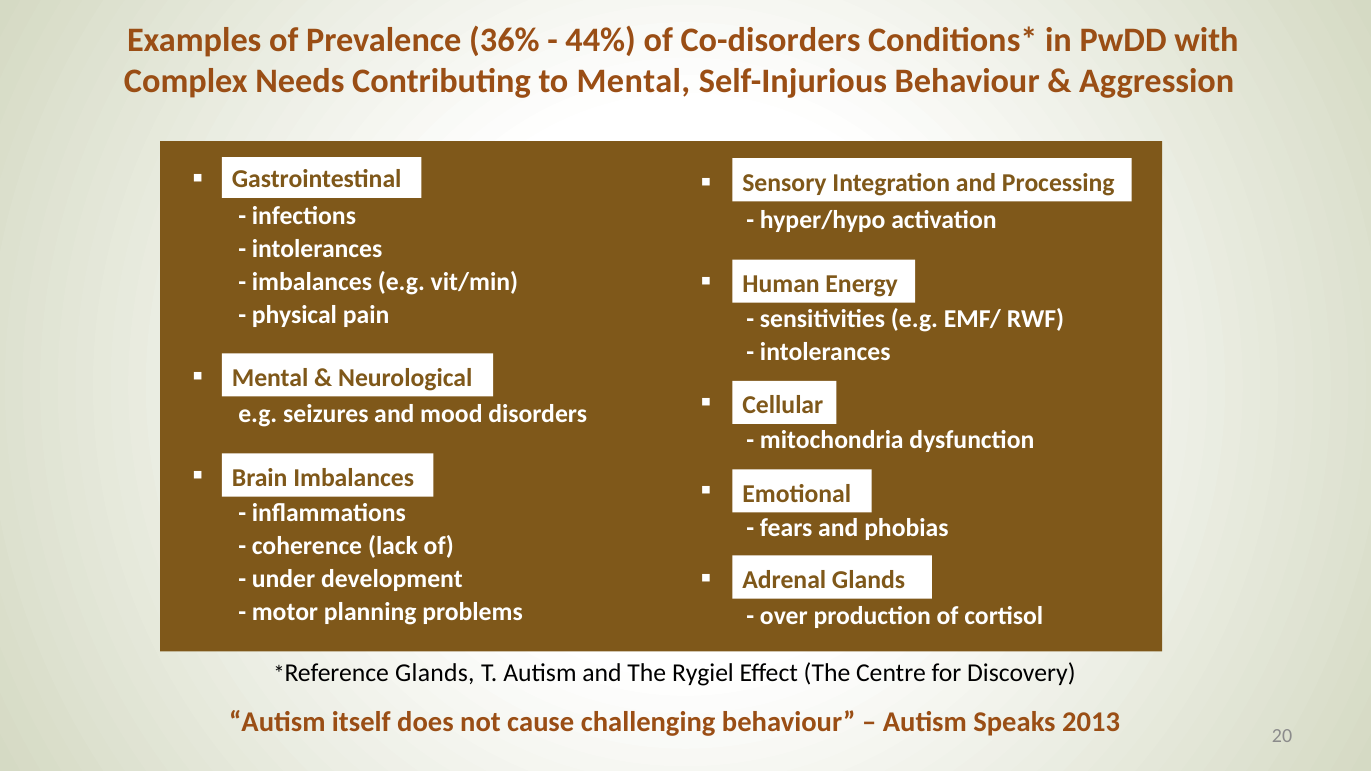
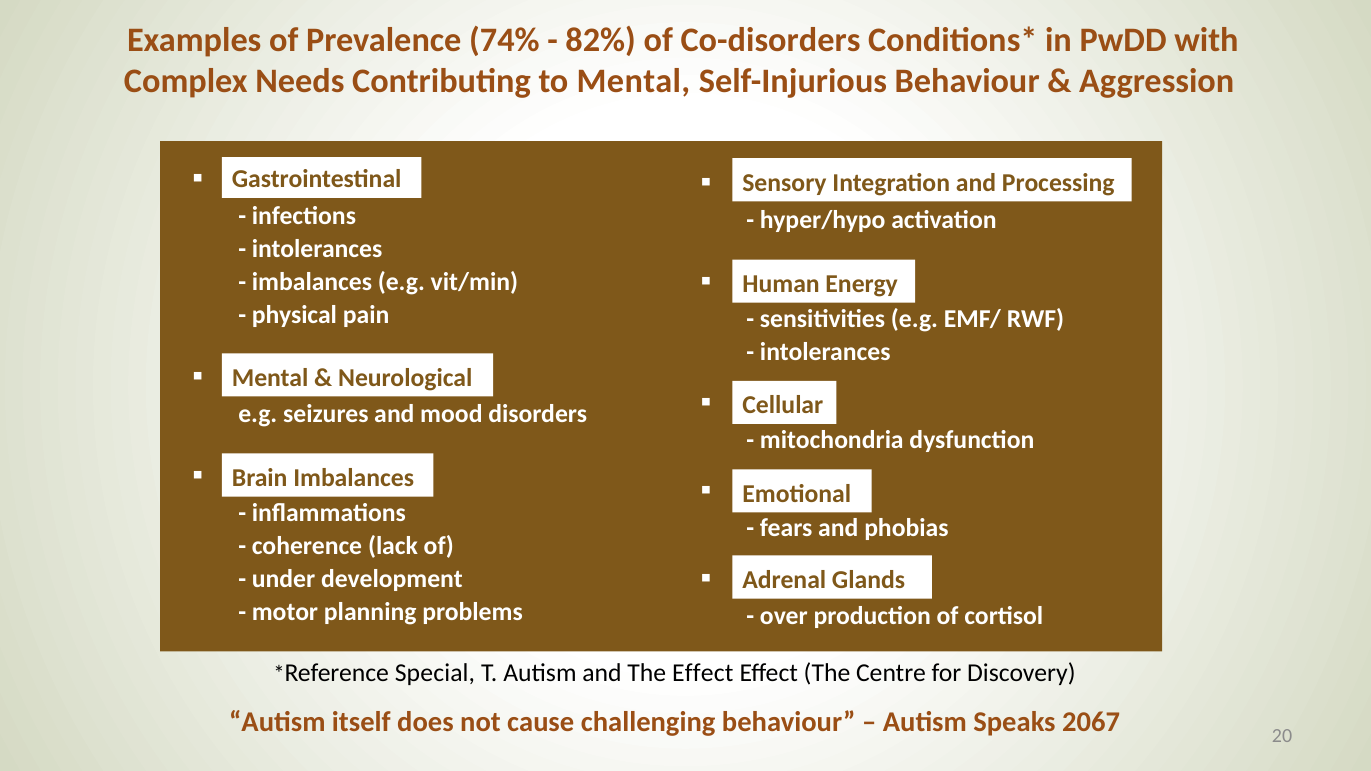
36%: 36% -> 74%
44%: 44% -> 82%
Glands at (435, 673): Glands -> Special
The Rygiel: Rygiel -> Effect
2013: 2013 -> 2067
